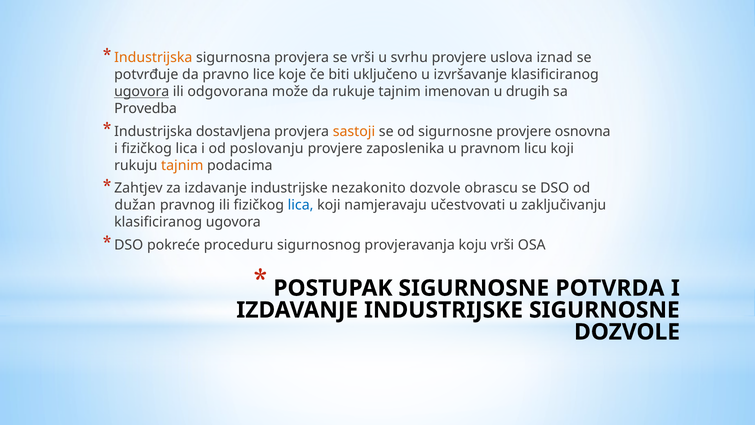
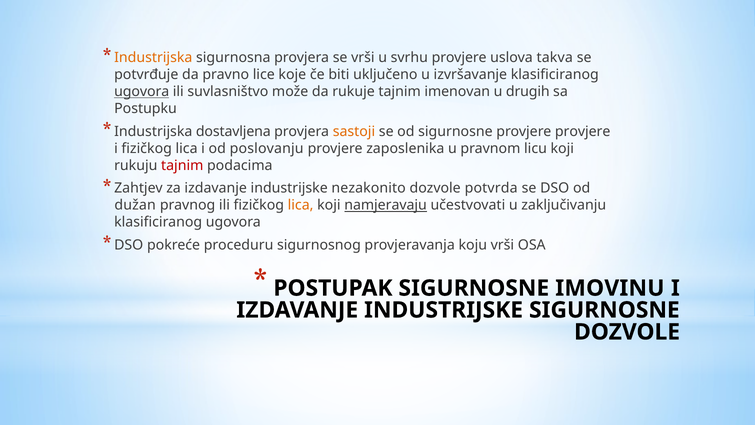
iznad: iznad -> takva
odgovorana: odgovorana -> suvlasništvo
Provedba: Provedba -> Postupku
provjere osnovna: osnovna -> provjere
tajnim at (182, 165) colour: orange -> red
obrascu: obrascu -> potvrda
lica at (301, 205) colour: blue -> orange
namjeravaju underline: none -> present
POTVRDA: POTVRDA -> IMOVINU
